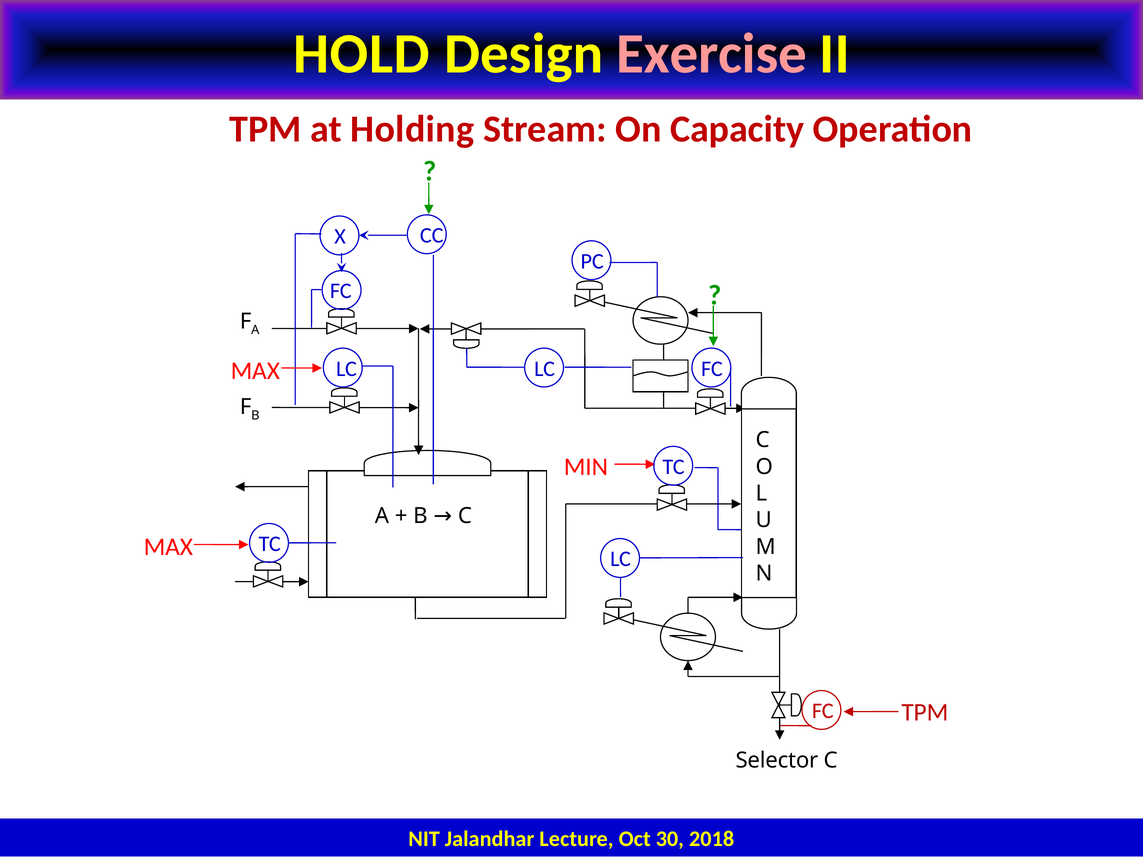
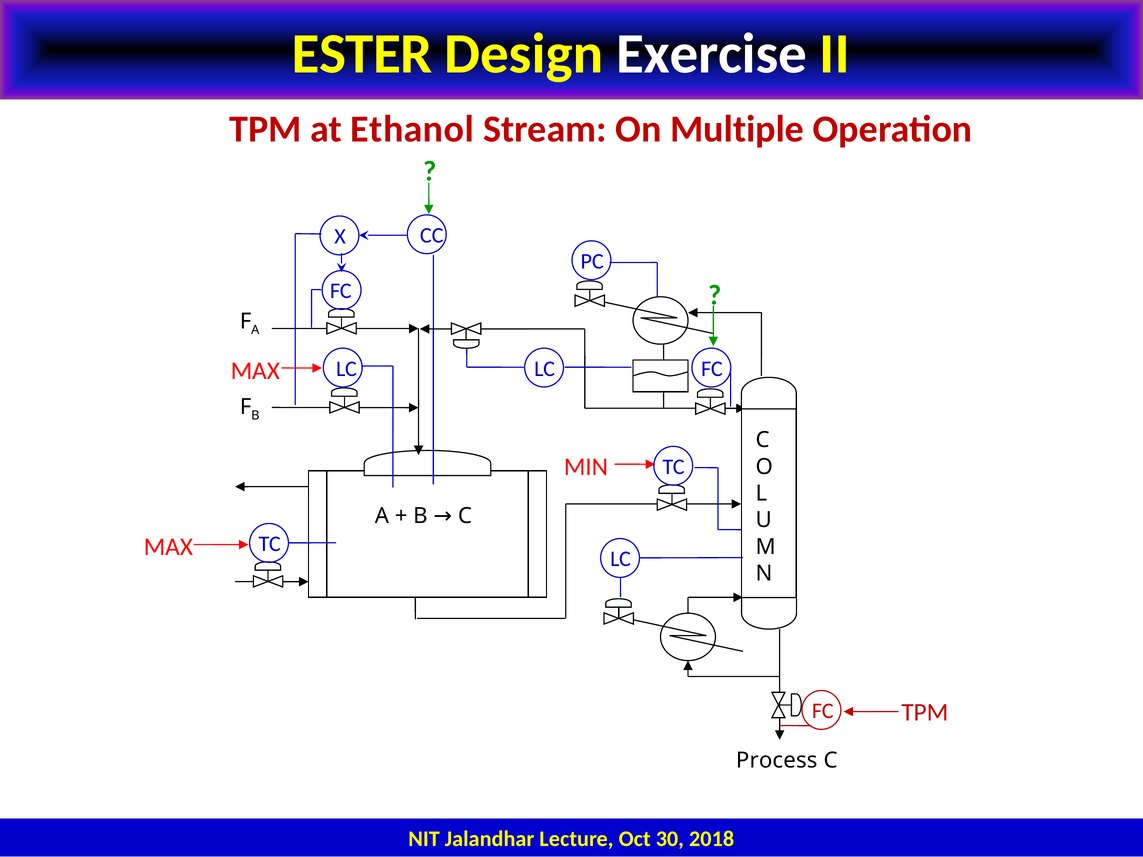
HOLD: HOLD -> ESTER
Exercise colour: pink -> white
Holding: Holding -> Ethanol
Capacity: Capacity -> Multiple
Selector: Selector -> Process
